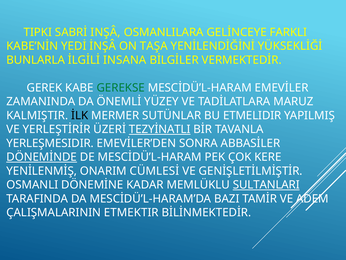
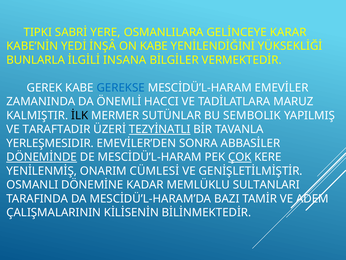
INŞÂ: INŞÂ -> YERE
FARKLI: FARKLI -> KARAR
ON TAŞA: TAŞA -> KABE
GEREKSE colour: green -> blue
YÜZEY: YÜZEY -> HACCI
ETMELIDIR: ETMELIDIR -> SEMBOLIK
YERLEŞTİRİR: YERLEŞTİRİR -> TARAFTADIR
ÇOK underline: none -> present
SULTANLARI underline: present -> none
ETMEKTIR: ETMEKTIR -> KİLİSENİN
